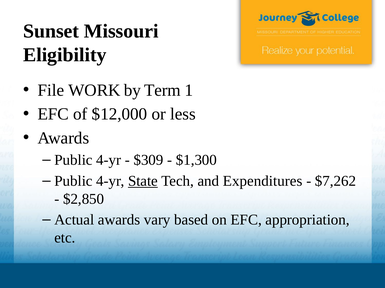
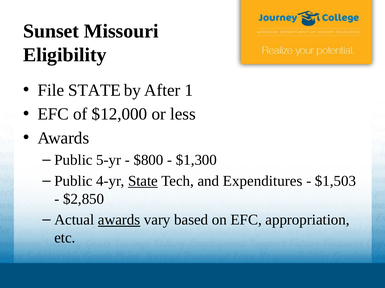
File WORK: WORK -> STATE
Term: Term -> After
4-yr at (109, 160): 4-yr -> 5-yr
$309: $309 -> $800
$7,262: $7,262 -> $1,503
awards at (119, 220) underline: none -> present
